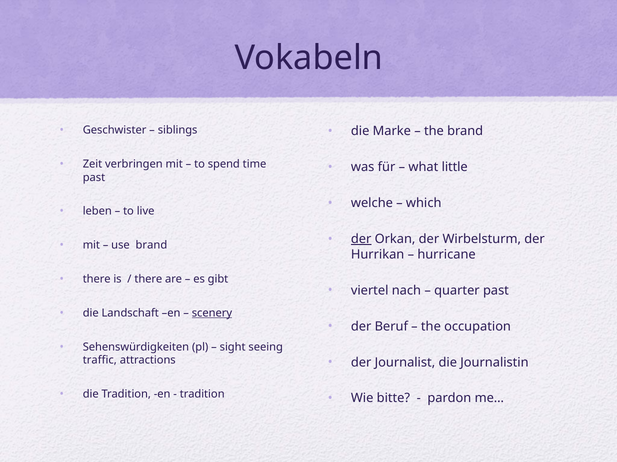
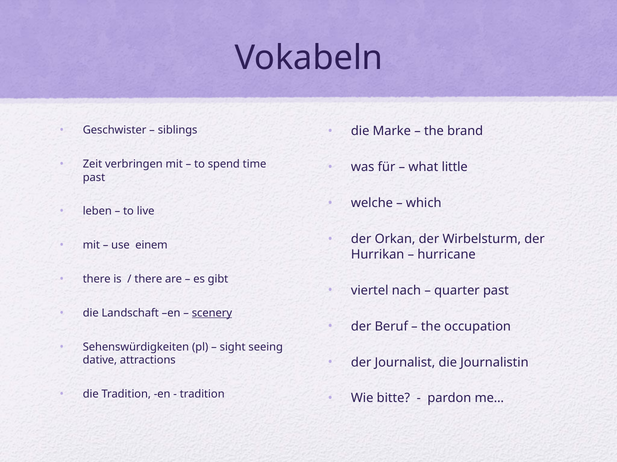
der at (361, 239) underline: present -> none
use brand: brand -> einem
traffic: traffic -> dative
